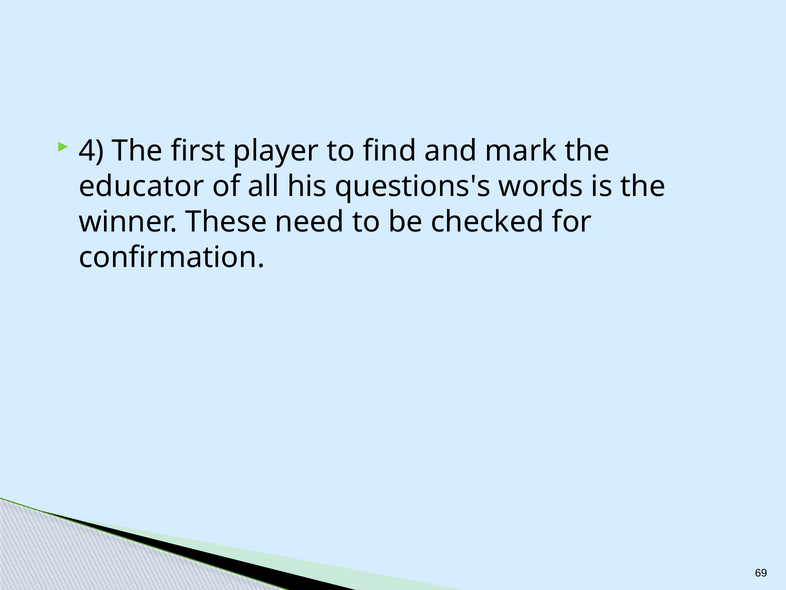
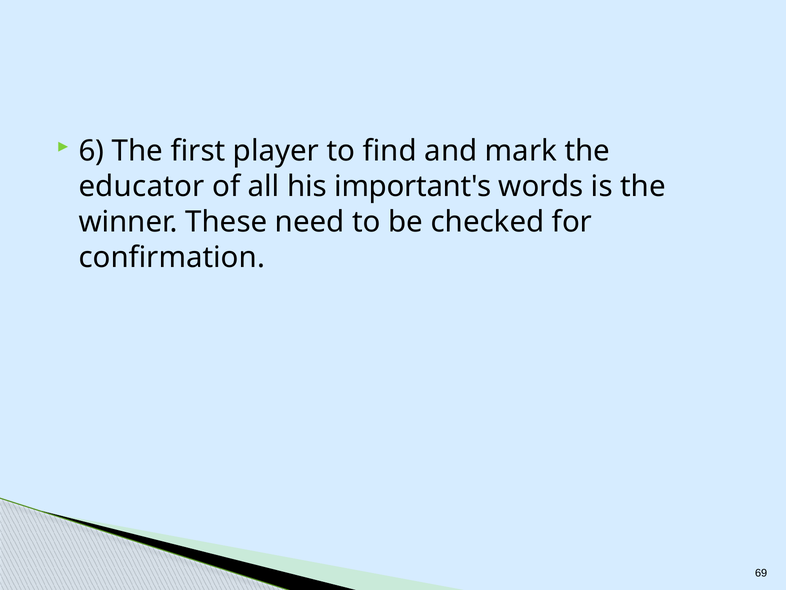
4: 4 -> 6
questions's: questions's -> important's
